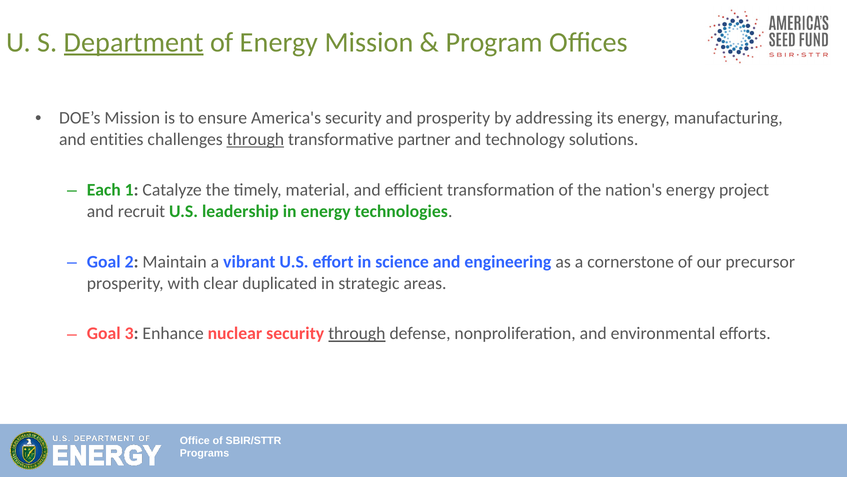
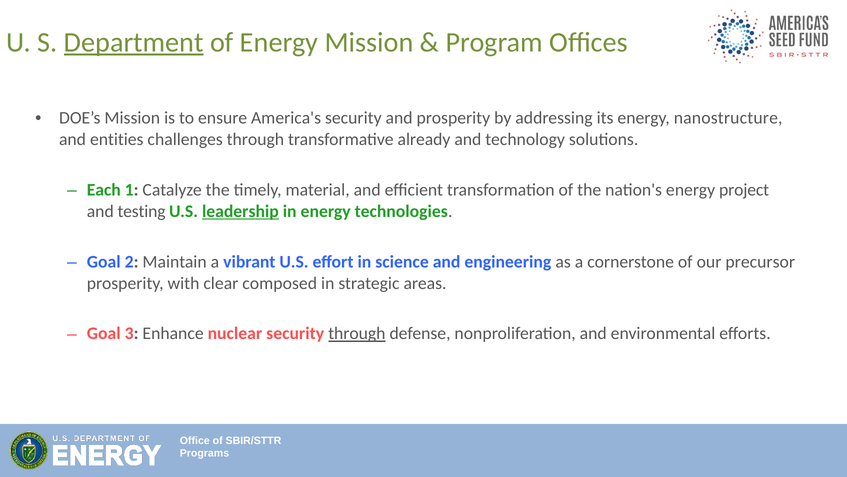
manufacturing: manufacturing -> nanostructure
through at (255, 139) underline: present -> none
partner: partner -> already
recruit: recruit -> testing
leadership underline: none -> present
duplicated: duplicated -> composed
